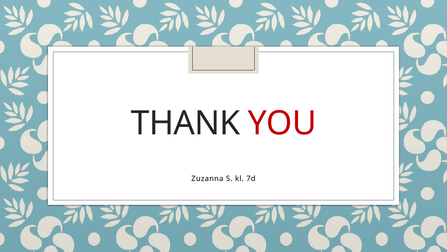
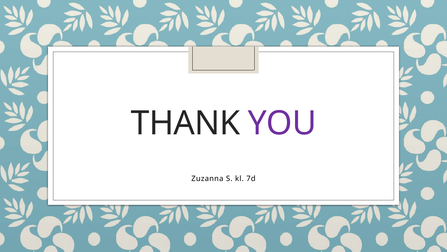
YOU colour: red -> purple
